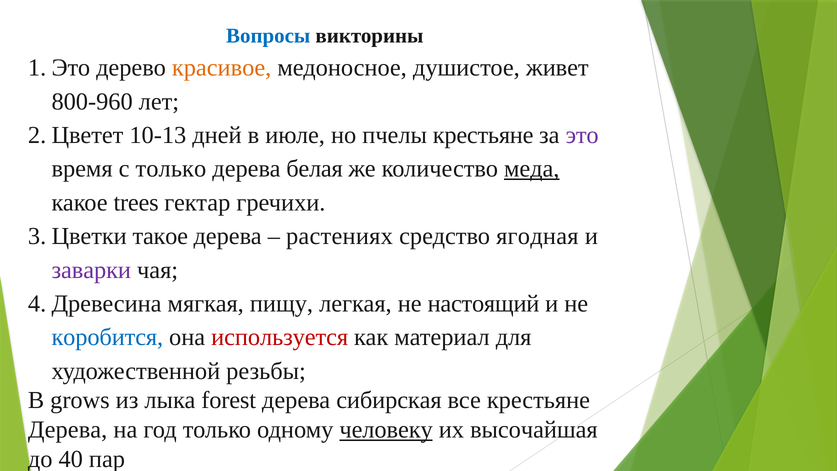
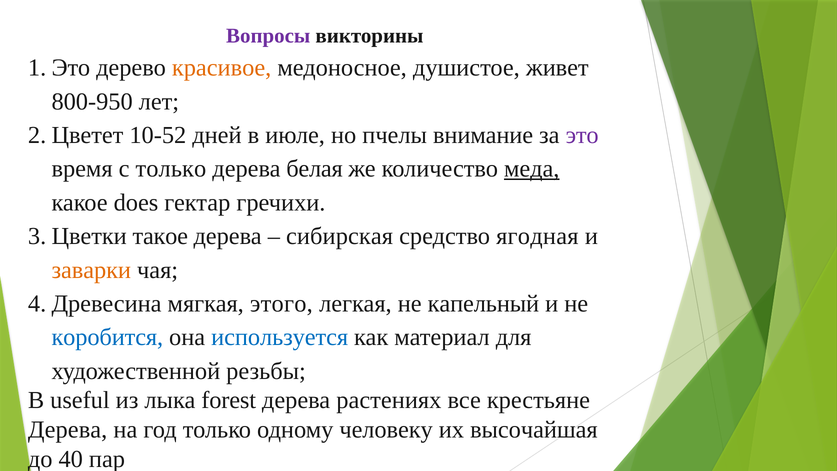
Вопросы colour: blue -> purple
800-960: 800-960 -> 800-950
10-13: 10-13 -> 10-52
пчелы крестьяне: крестьяне -> внимание
trees: trees -> does
растениях: растениях -> сибирская
заварки colour: purple -> orange
пищу: пищу -> этого
настоящий: настоящий -> капельный
используется colour: red -> blue
grows: grows -> useful
сибирская: сибирская -> растениях
человеку underline: present -> none
